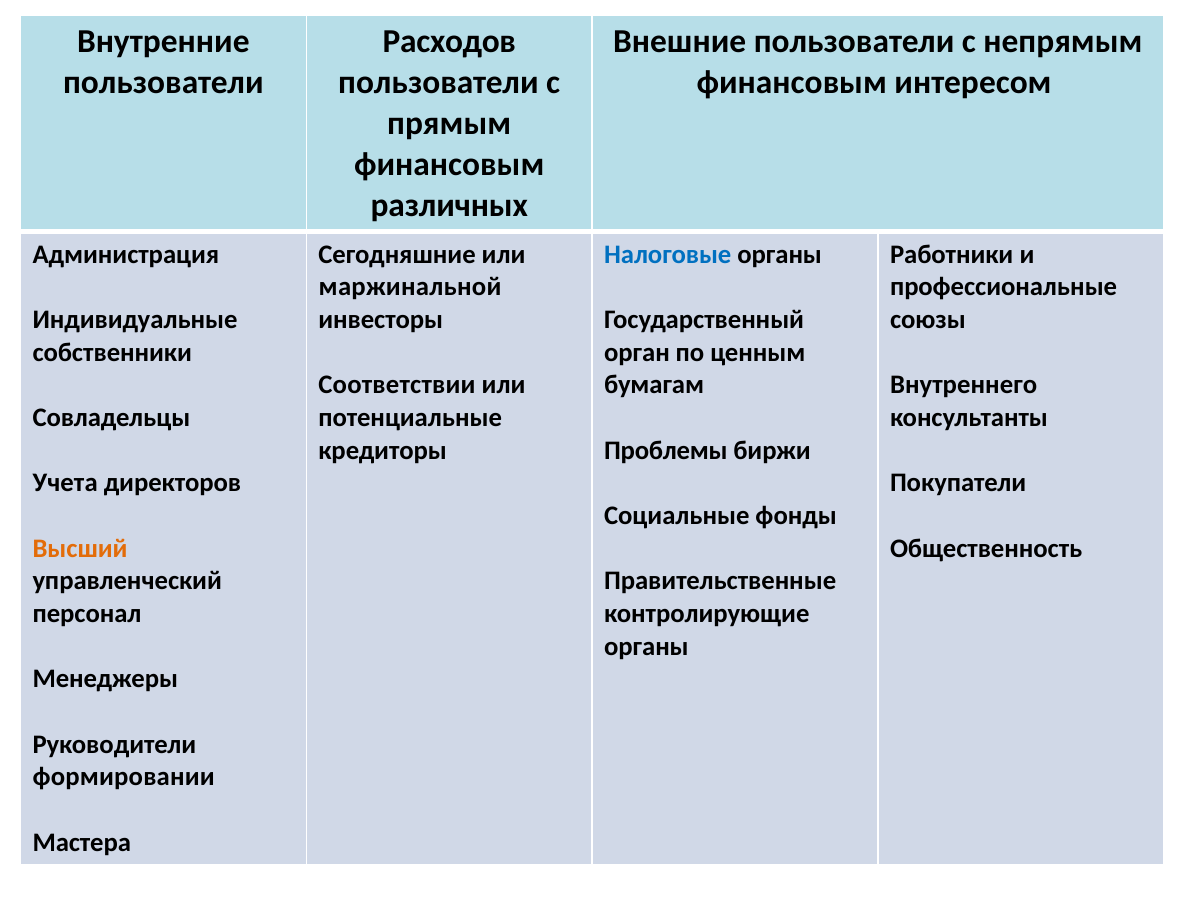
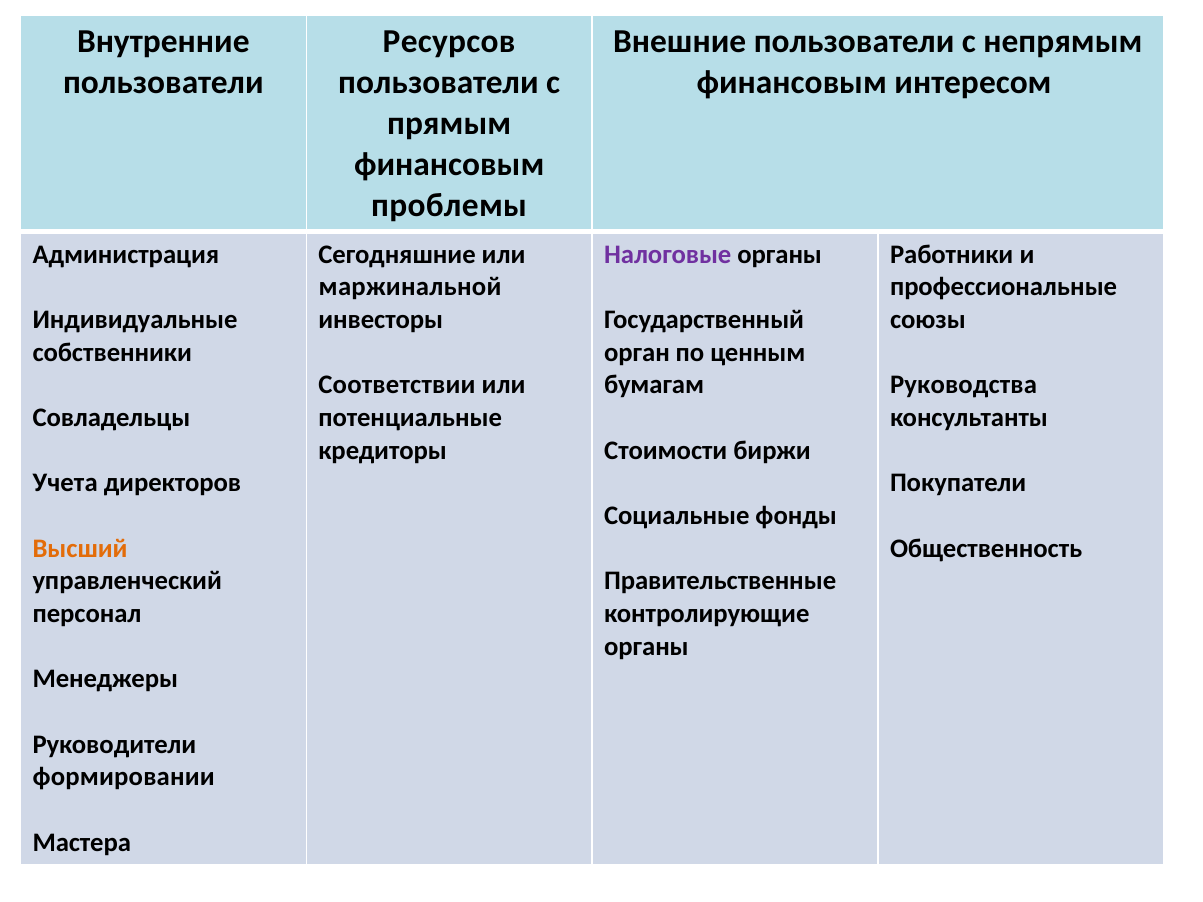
Расходов: Расходов -> Ресурсов
различных: различных -> проблемы
Налоговые colour: blue -> purple
Внутреннего: Внутреннего -> Руководства
Проблемы: Проблемы -> Стоимости
